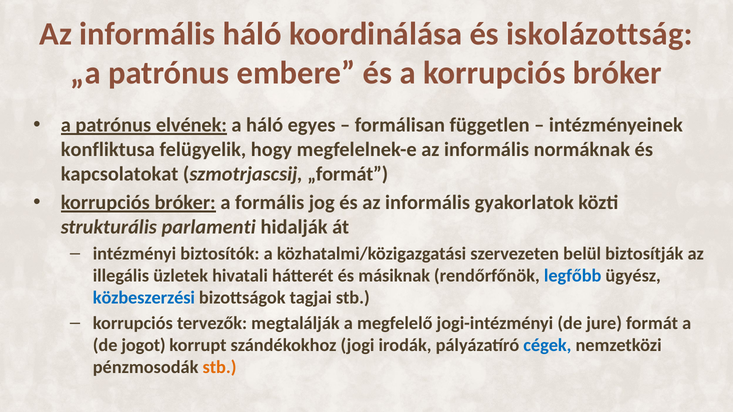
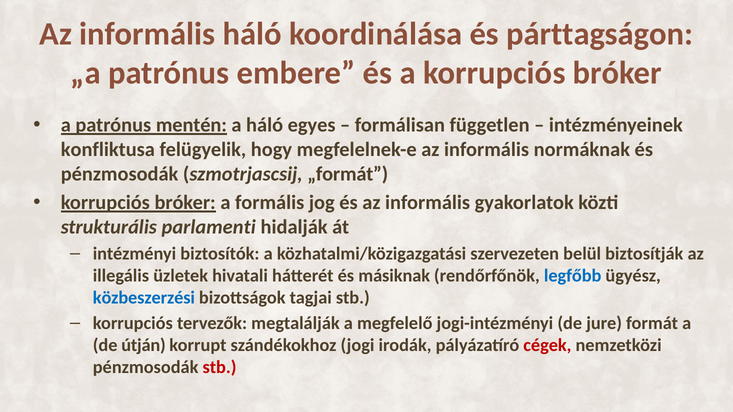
iskolázottság: iskolázottság -> párttagságon
elvének: elvének -> mentén
kapcsolatokat at (120, 174): kapcsolatokat -> pénzmosodák
jogot: jogot -> útján
cégek colour: blue -> red
stb at (220, 368) colour: orange -> red
